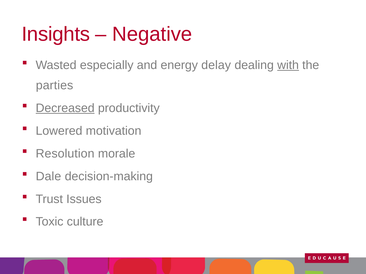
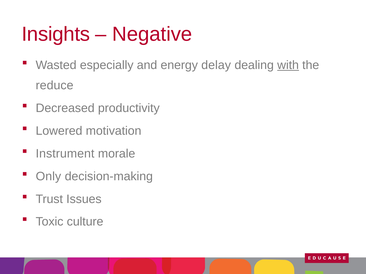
parties: parties -> reduce
Decreased underline: present -> none
Resolution: Resolution -> Instrument
Dale: Dale -> Only
